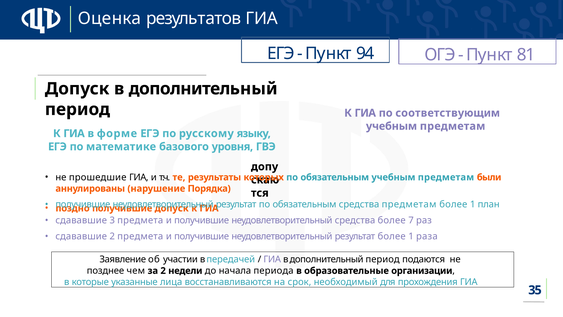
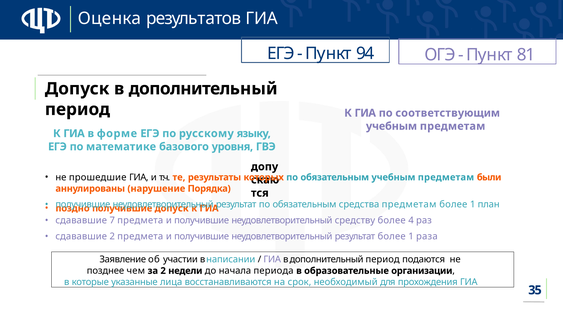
3: 3 -> 7
неудовлетворительный средства: средства -> средству
7: 7 -> 4
передачей: передачей -> написании
